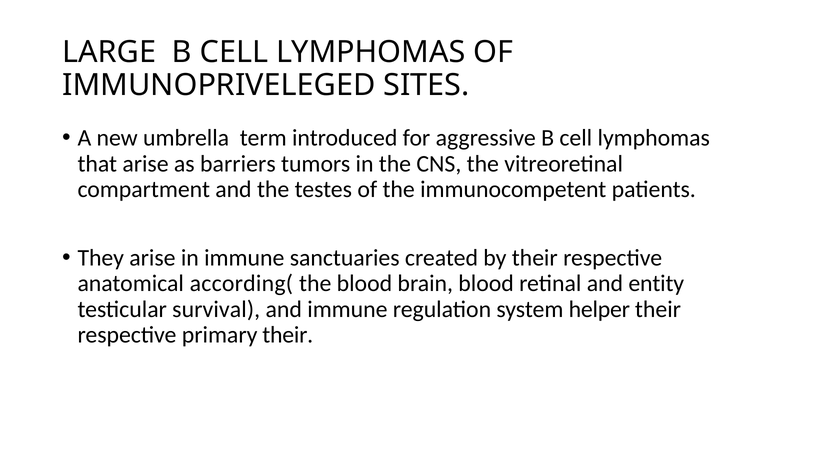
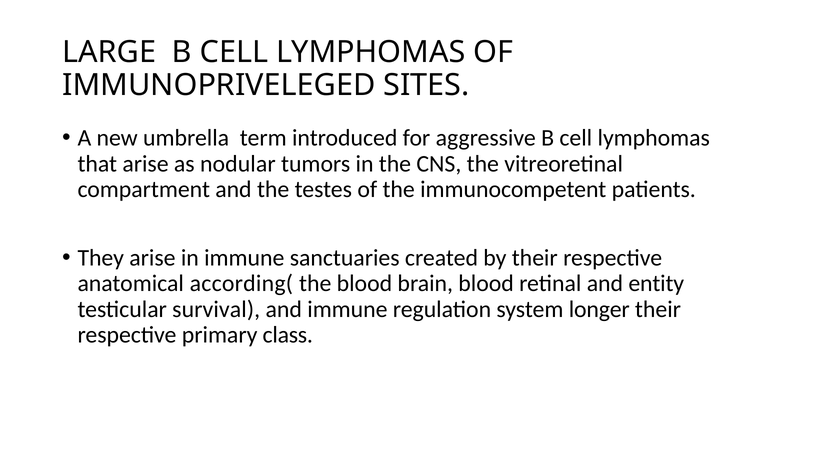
barriers: barriers -> nodular
helper: helper -> longer
primary their: their -> class
